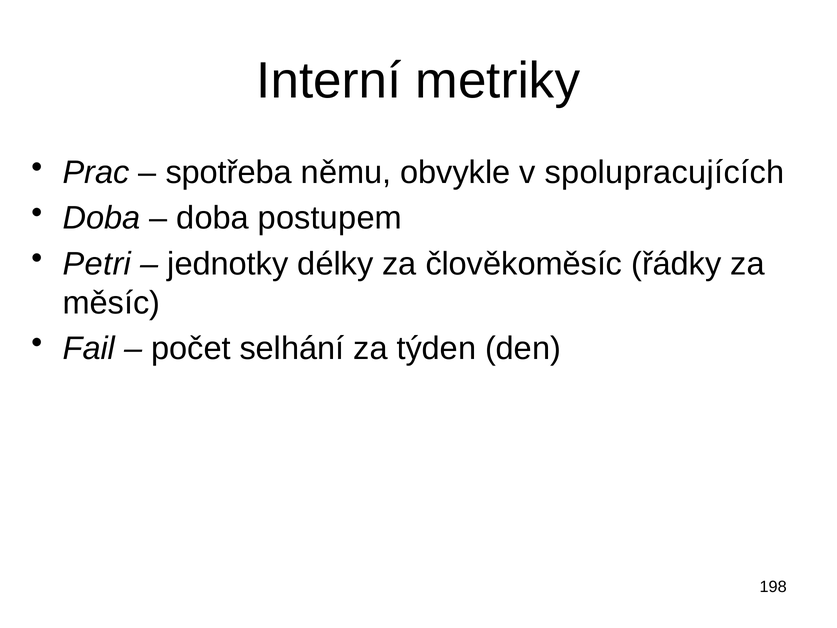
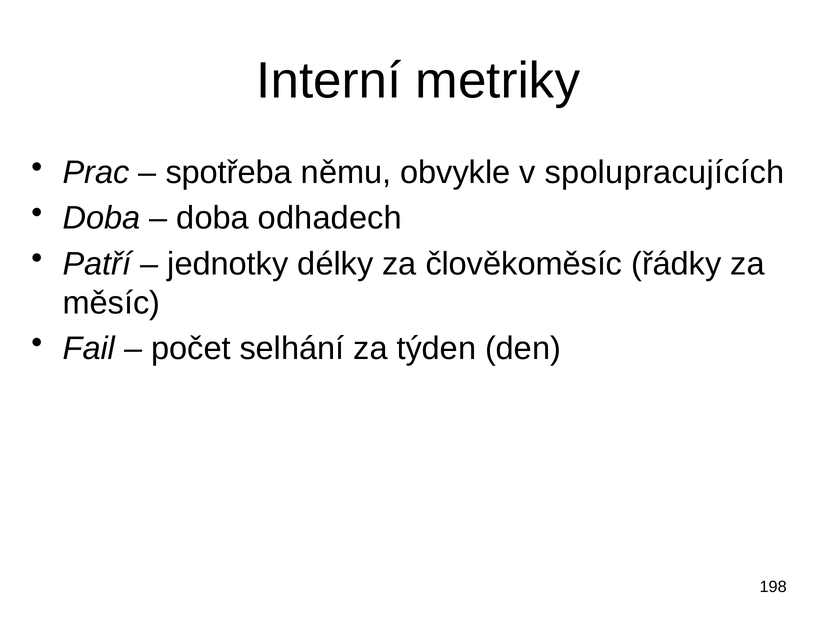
postupem: postupem -> odhadech
Petri: Petri -> Patří
